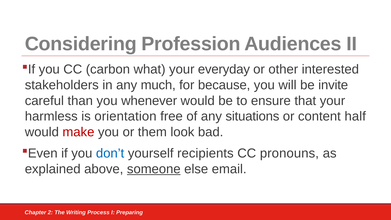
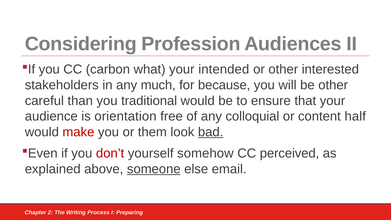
everyday: everyday -> intended
be invite: invite -> other
whenever: whenever -> traditional
harmless: harmless -> audience
situations: situations -> colloquial
bad underline: none -> present
don’t colour: blue -> red
recipients: recipients -> somehow
pronouns: pronouns -> perceived
